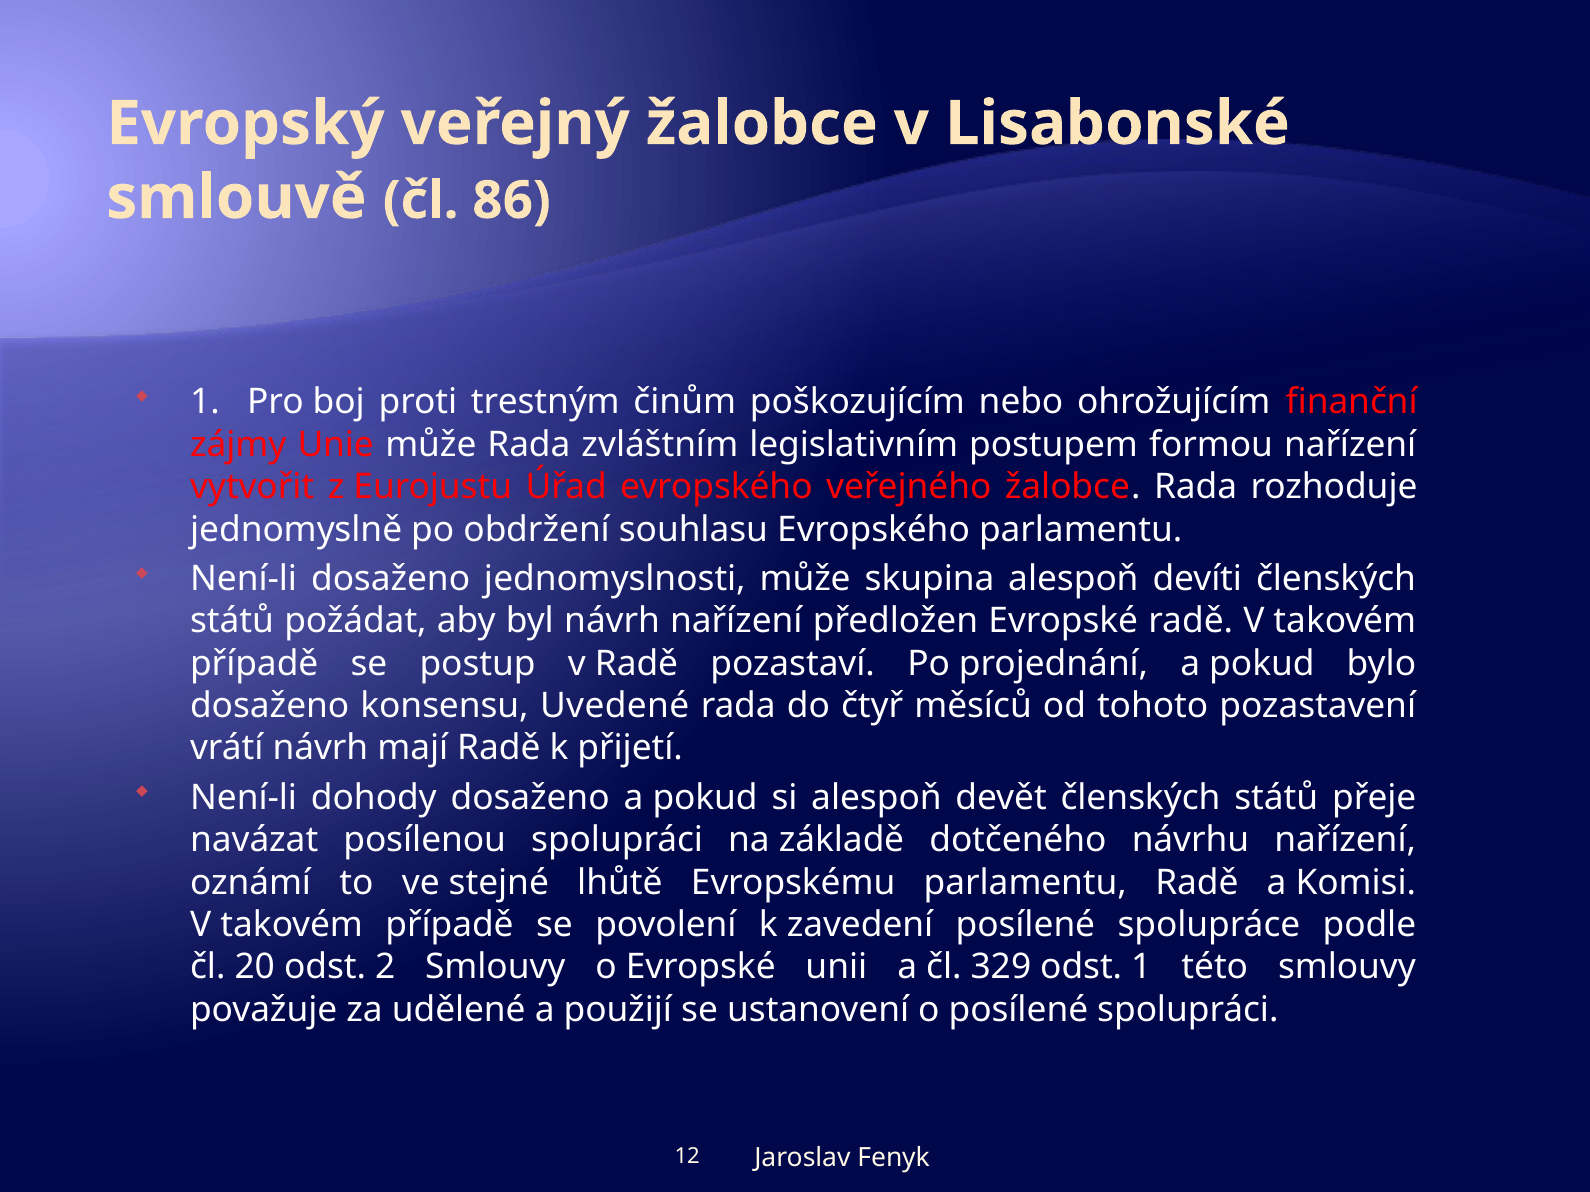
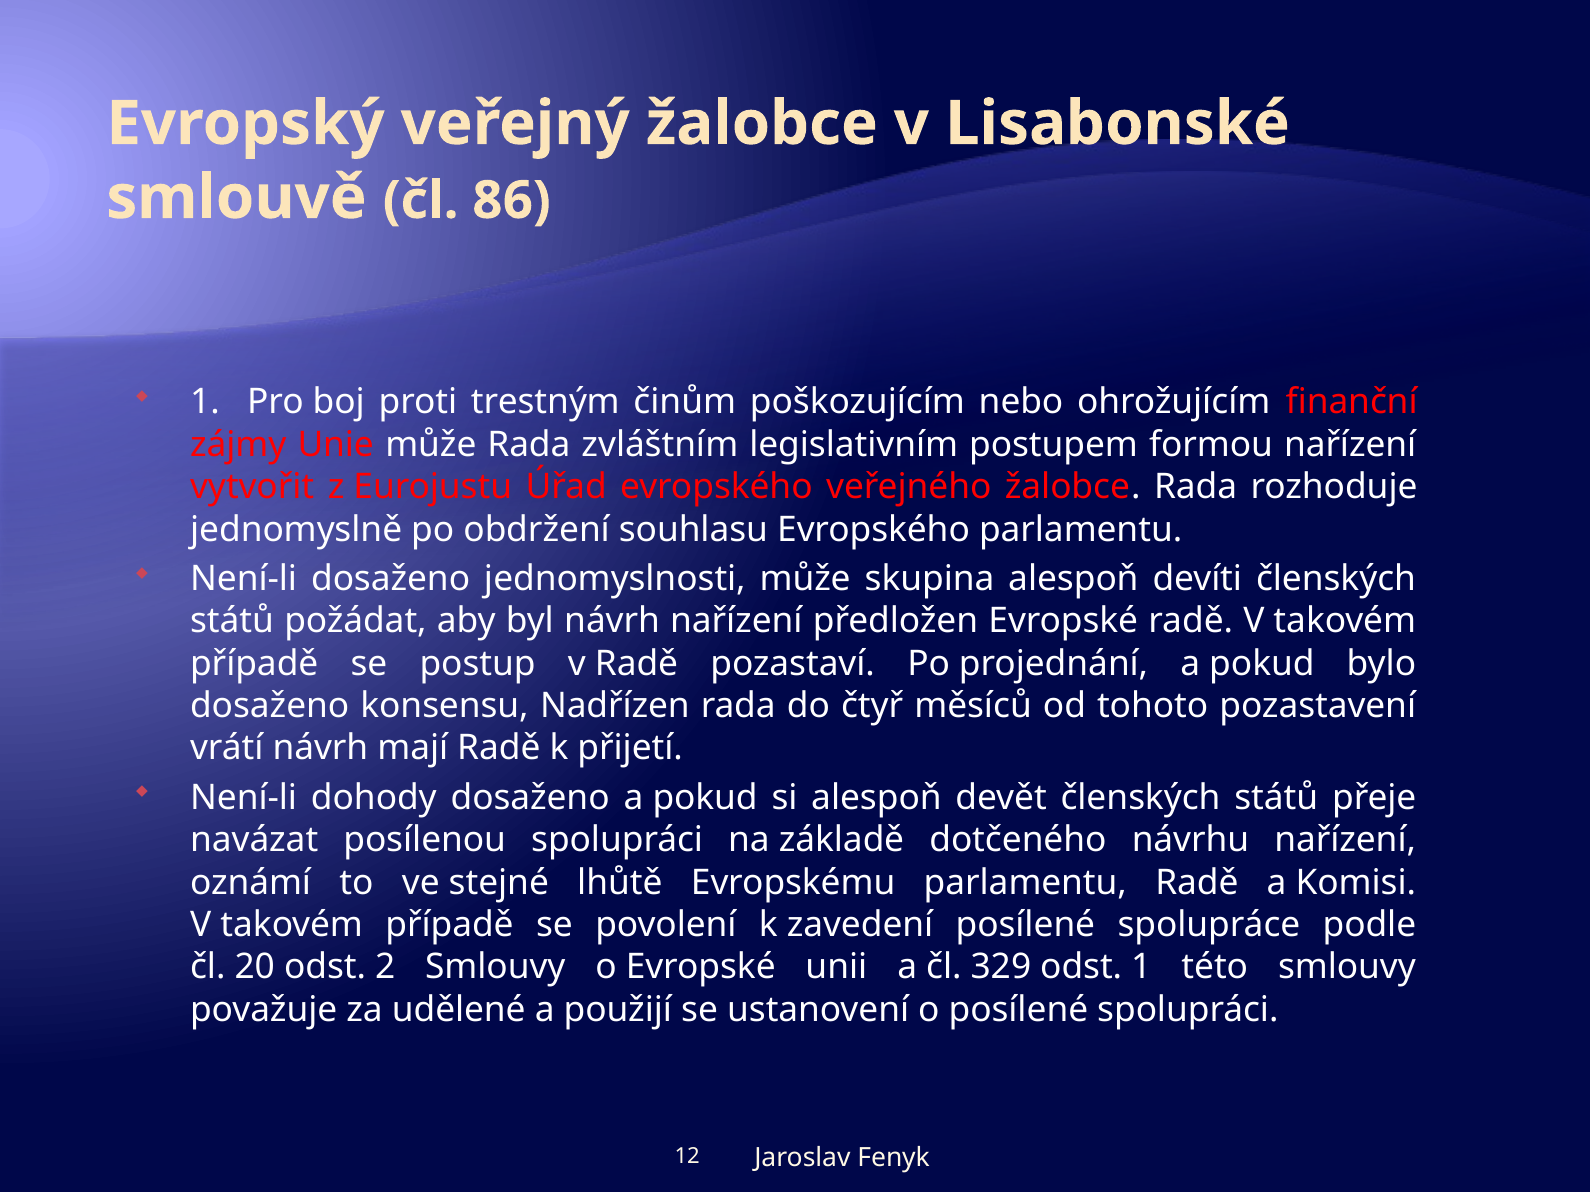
Uvedené: Uvedené -> Nadřízen
